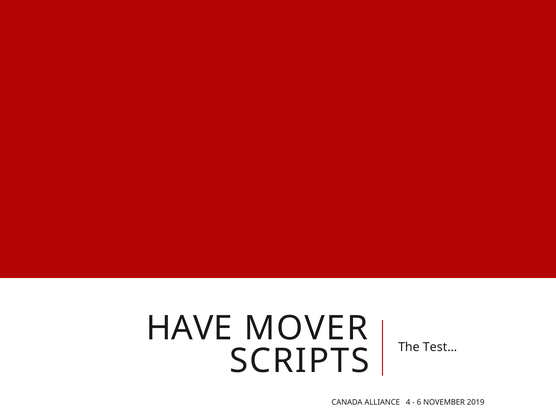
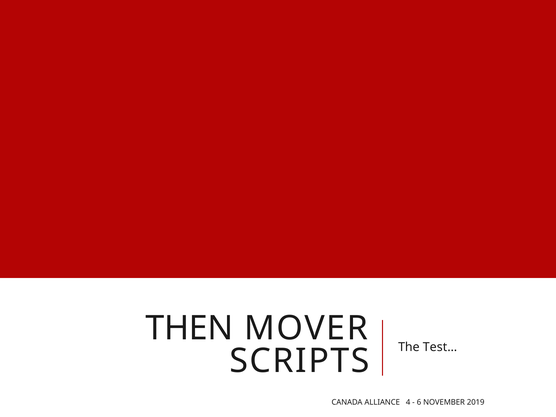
HAVE: HAVE -> THEN
